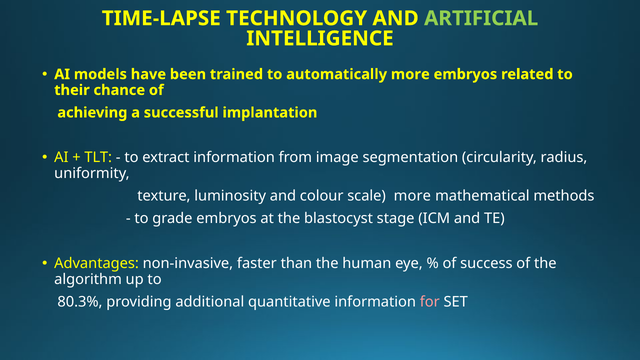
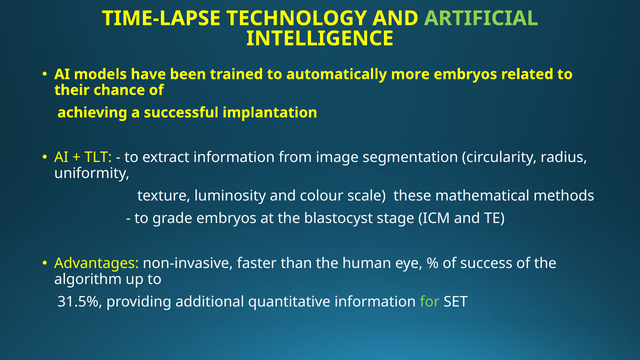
scale more: more -> these
80.3%: 80.3% -> 31.5%
for colour: pink -> light green
